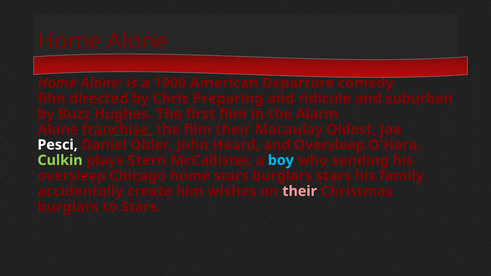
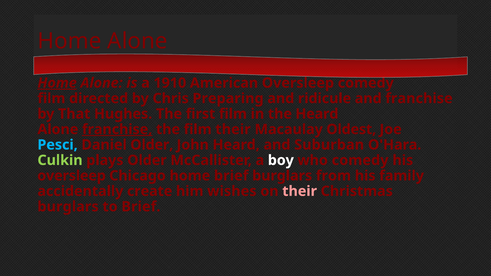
Home at (57, 83) underline: none -> present
1900: 1900 -> 1910
American Departure: Departure -> Oversleep
and suburban: suburban -> franchise
Buzz: Buzz -> That
the Alarm: Alarm -> Heard
Pesci colour: white -> light blue
and Oversleep: Oversleep -> Suburban
plays Stern: Stern -> Older
boy colour: light blue -> white
who sending: sending -> comedy
home stars: stars -> brief
burglars stars: stars -> from
to Stars: Stars -> Brief
